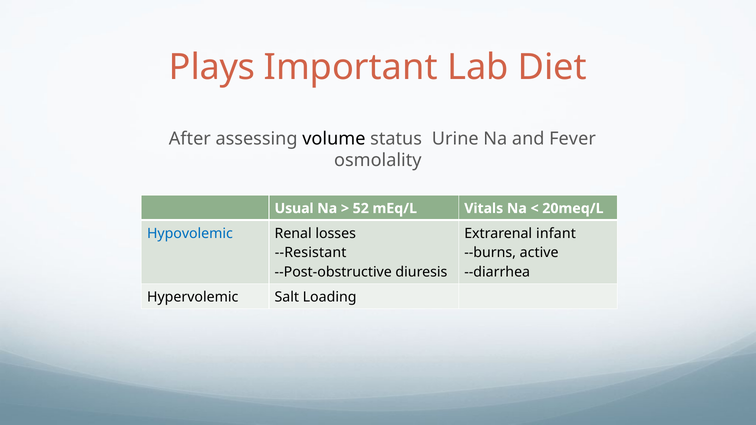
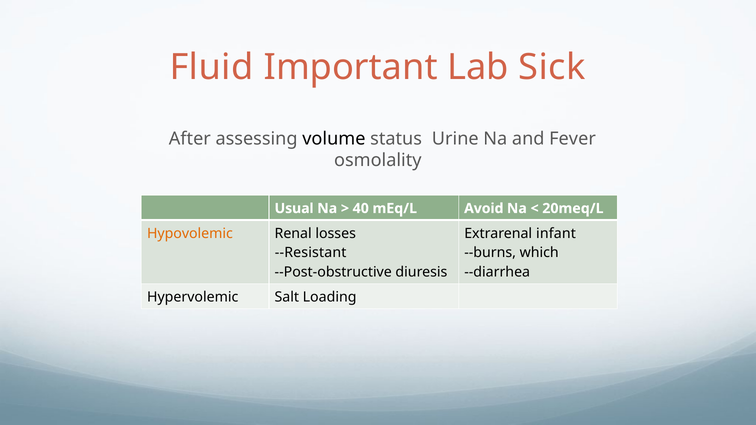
Plays: Plays -> Fluid
Diet: Diet -> Sick
52: 52 -> 40
Vitals: Vitals -> Avoid
Hypovolemic colour: blue -> orange
active: active -> which
